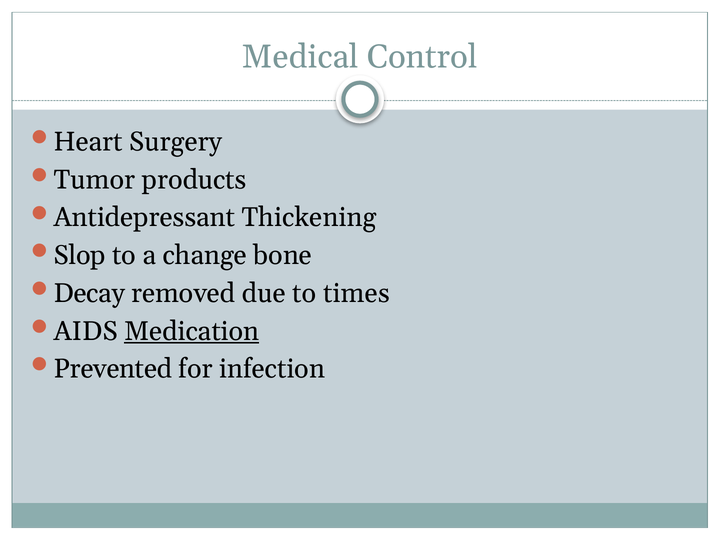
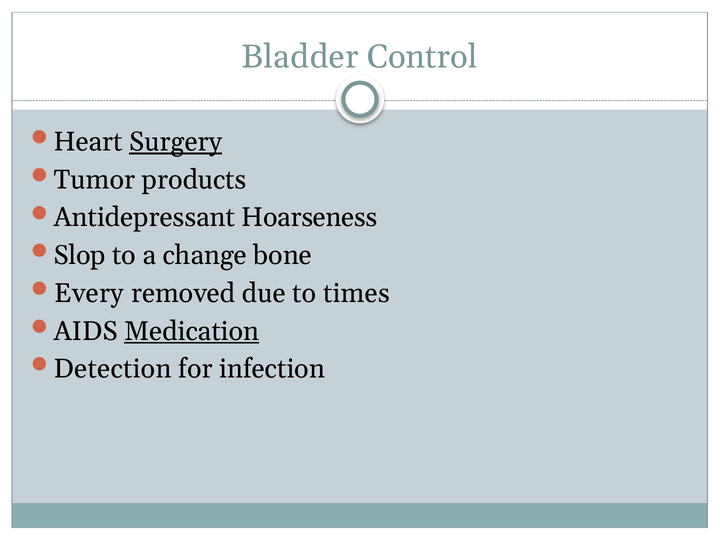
Medical: Medical -> Bladder
Surgery underline: none -> present
Thickening: Thickening -> Hoarseness
Decay: Decay -> Every
Prevented: Prevented -> Detection
